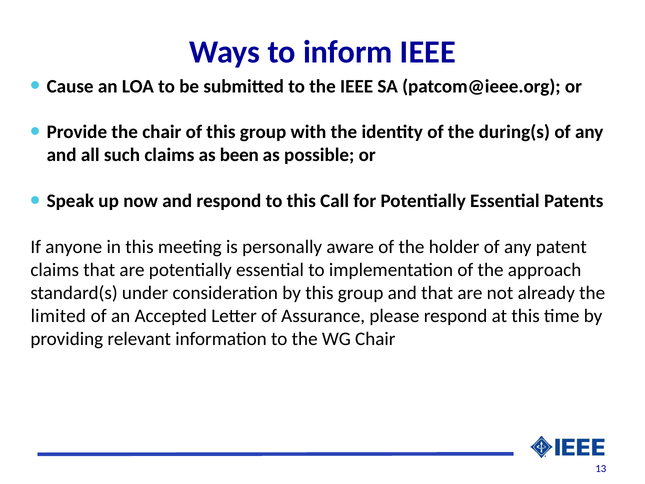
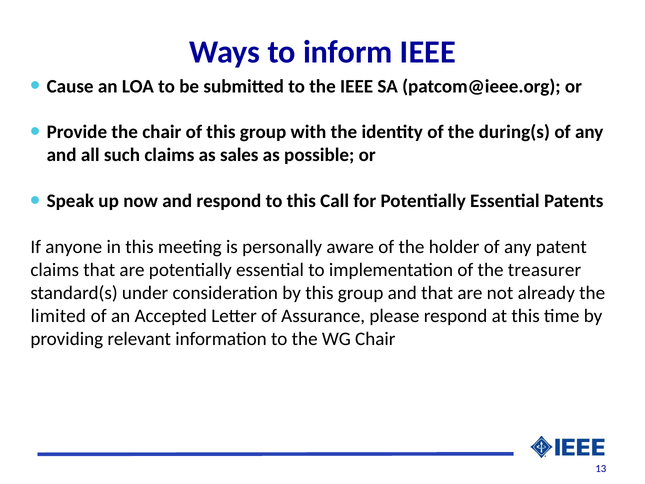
been: been -> sales
approach: approach -> treasurer
